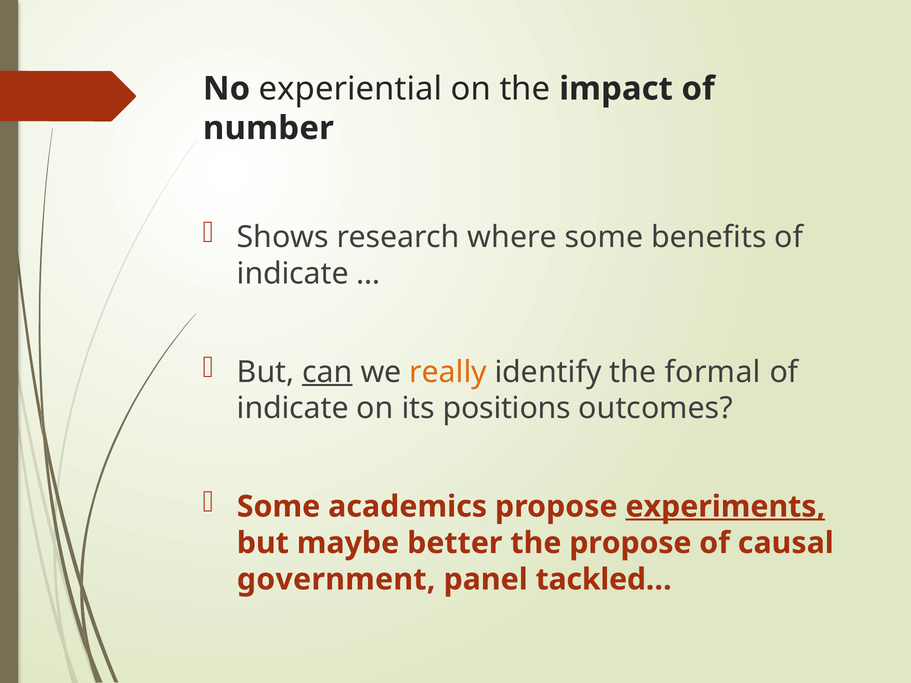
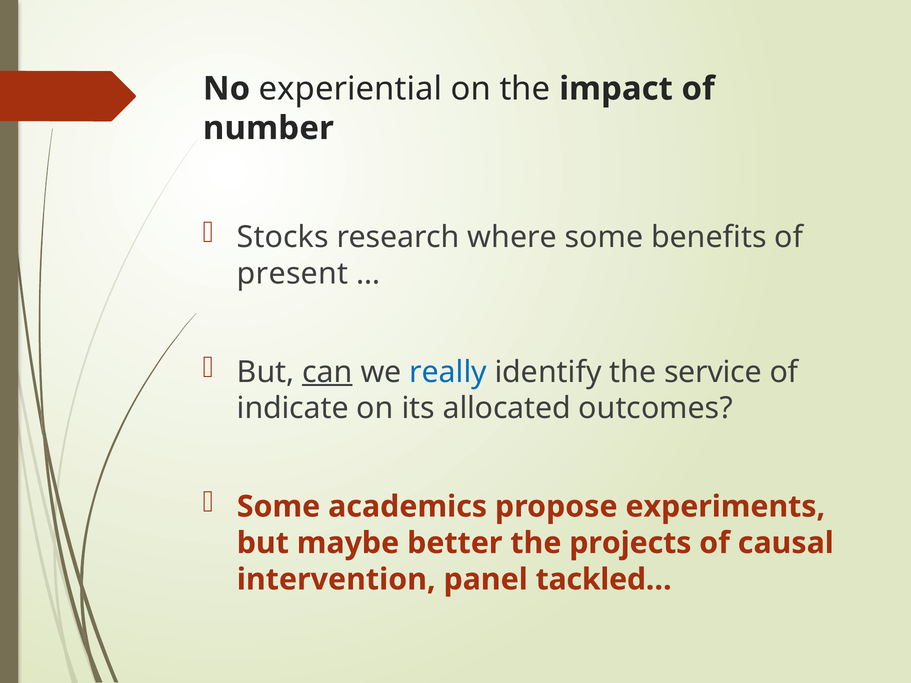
Shows: Shows -> Stocks
indicate at (293, 274): indicate -> present
really colour: orange -> blue
formal: formal -> service
positions: positions -> allocated
experiments underline: present -> none
the propose: propose -> projects
government: government -> intervention
